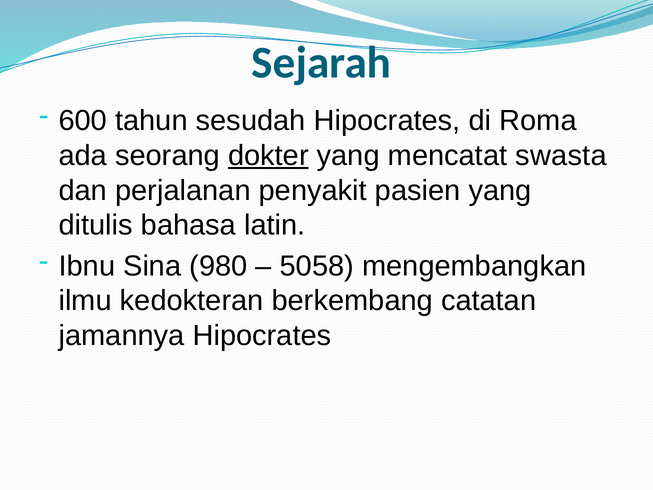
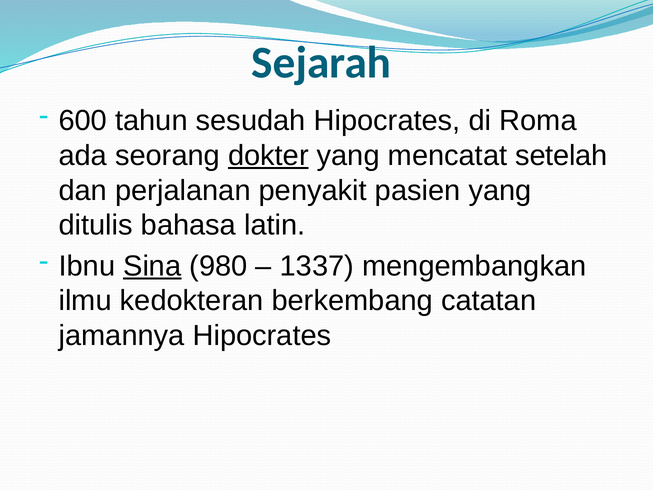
swasta: swasta -> setelah
Sina underline: none -> present
5058: 5058 -> 1337
